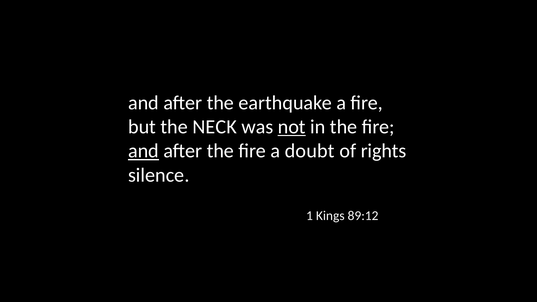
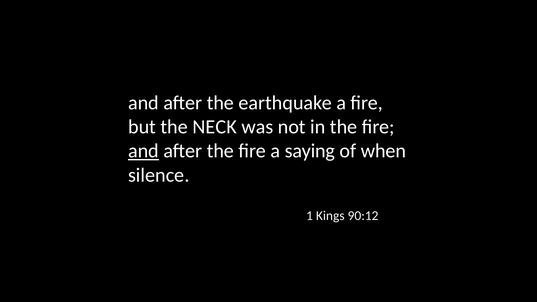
not underline: present -> none
doubt: doubt -> saying
rights: rights -> when
89:12: 89:12 -> 90:12
